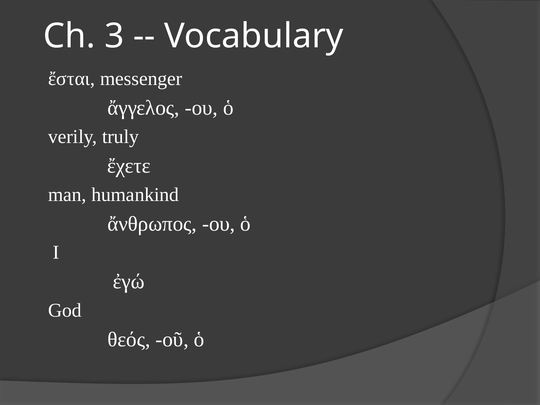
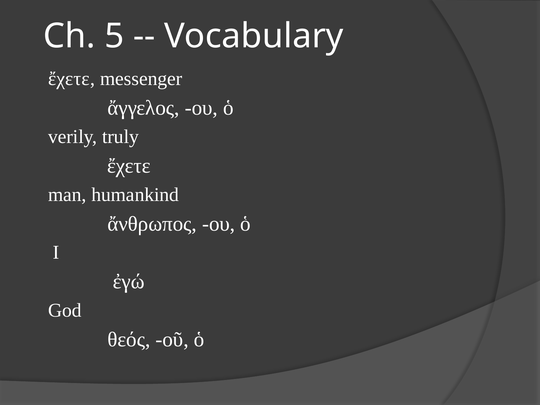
3: 3 -> 5
ἔσται at (72, 79): ἔσται -> ἔχετε
